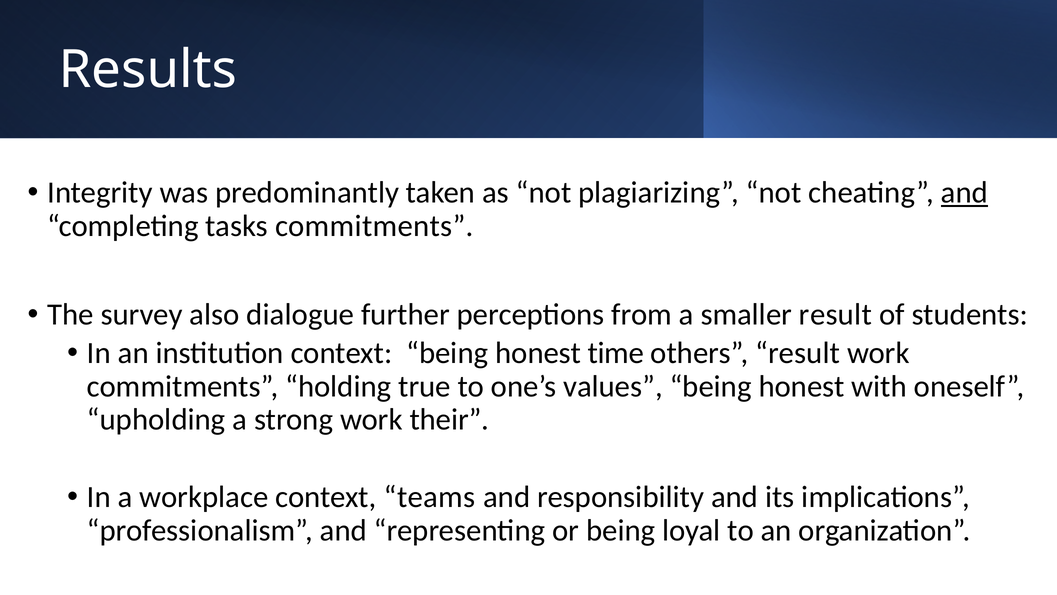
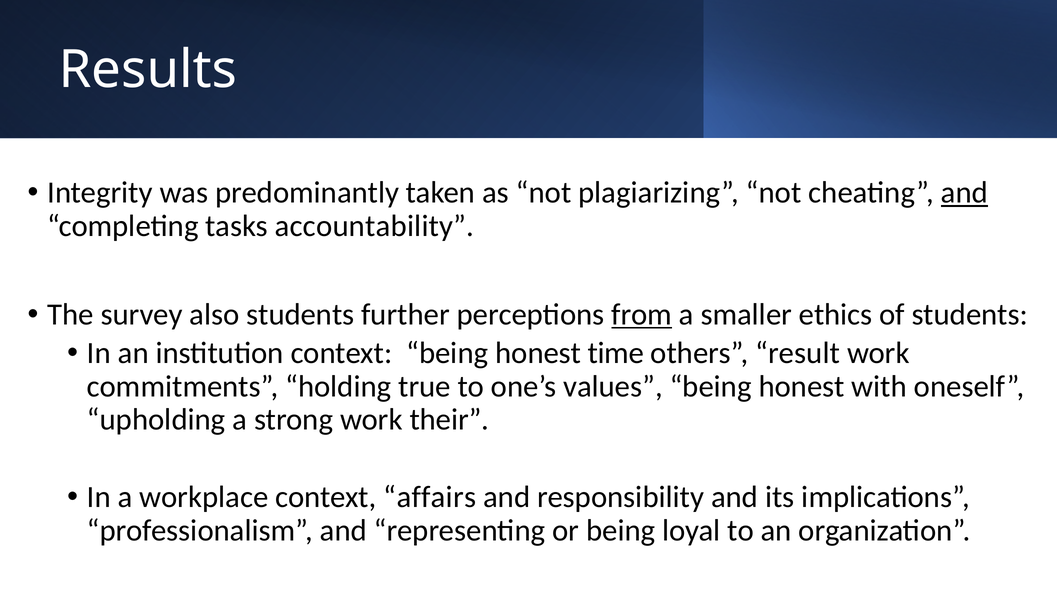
tasks commitments: commitments -> accountability
also dialogue: dialogue -> students
from underline: none -> present
smaller result: result -> ethics
teams: teams -> affairs
